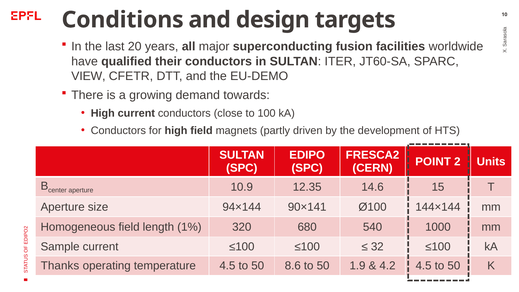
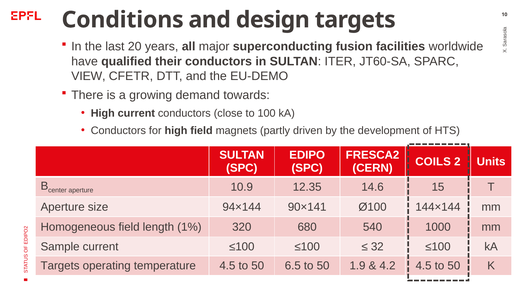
POINT: POINT -> COILS
Thanks at (60, 266): Thanks -> Targets
8.6: 8.6 -> 6.5
